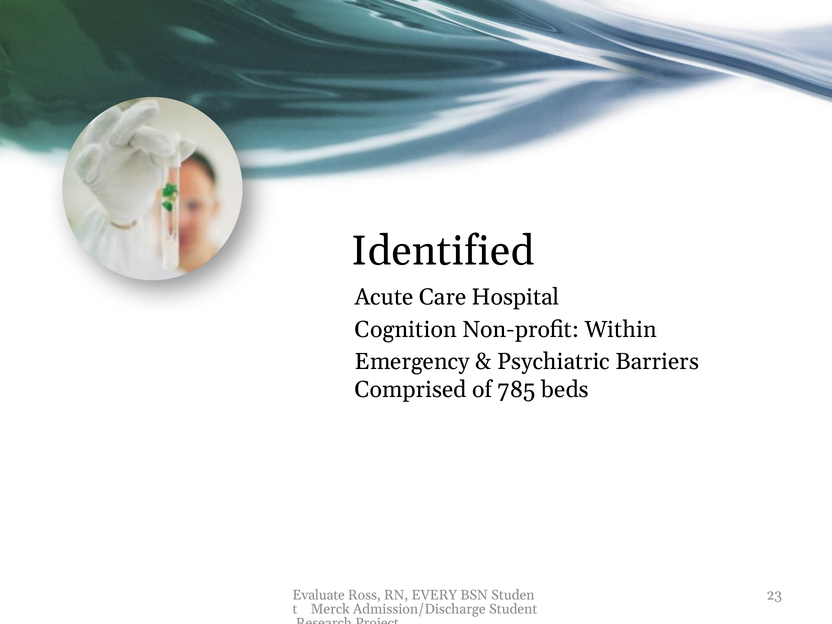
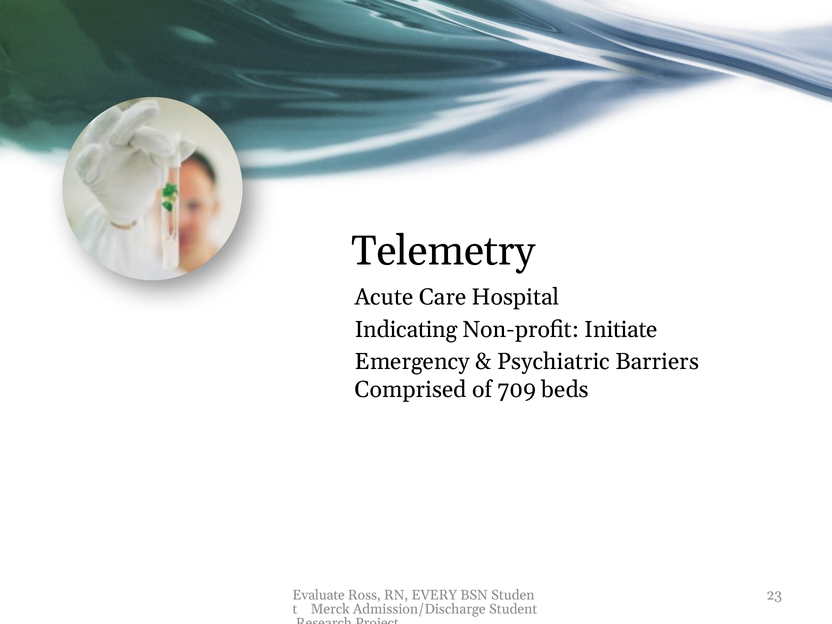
Identified: Identified -> Telemetry
Cognition: Cognition -> Indicating
Within: Within -> Initiate
785: 785 -> 709
